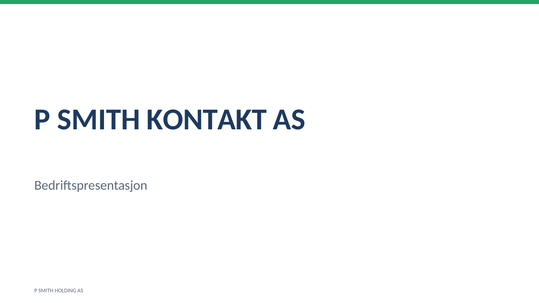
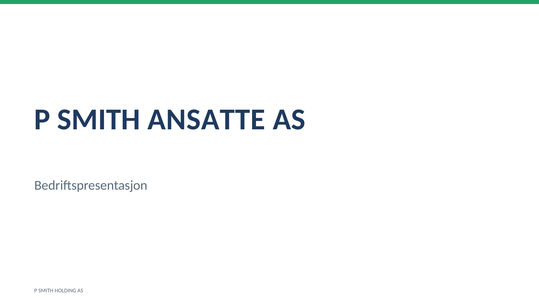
KONTAKT: KONTAKT -> ANSATTE
